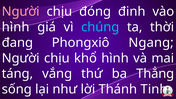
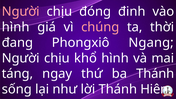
chúng colour: light blue -> pink
vắng: vắng -> ngay
ba Thẳng: Thẳng -> Thánh
Tinh: Tinh -> Hiên
